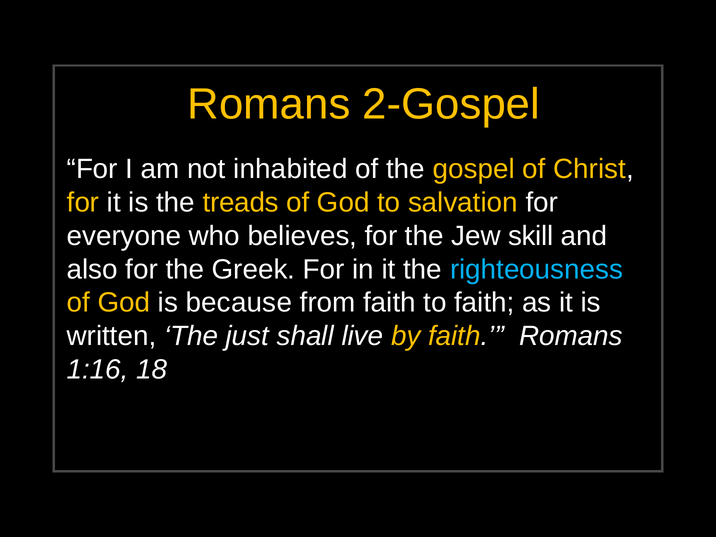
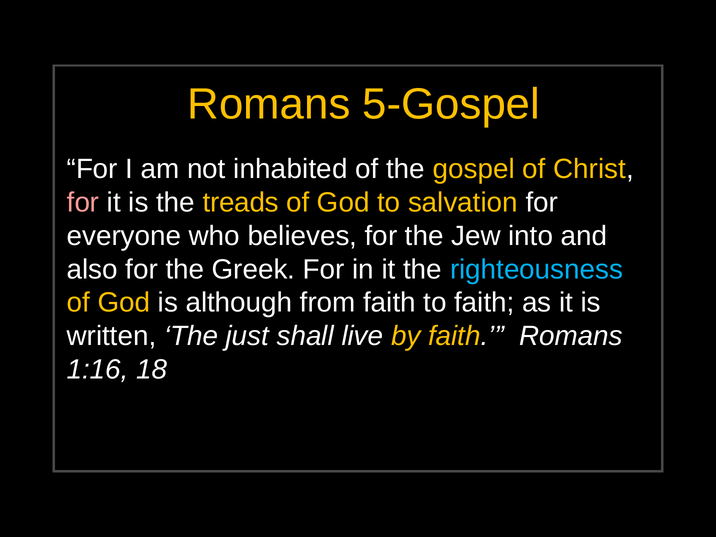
2-Gospel: 2-Gospel -> 5-Gospel
for at (83, 202) colour: yellow -> pink
skill: skill -> into
because: because -> although
